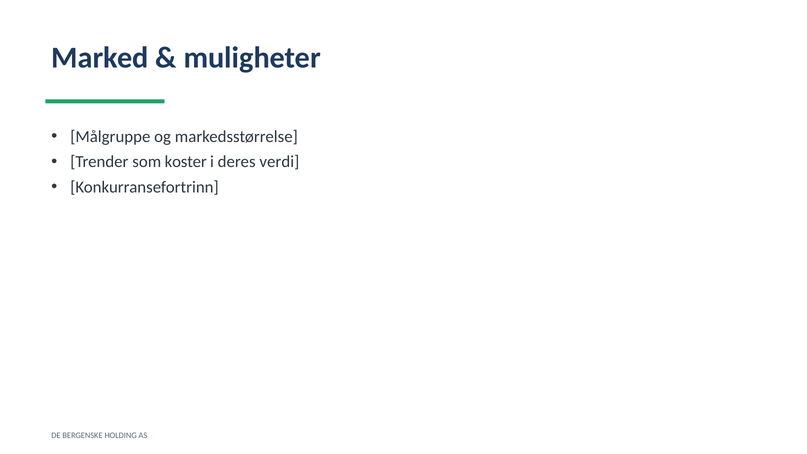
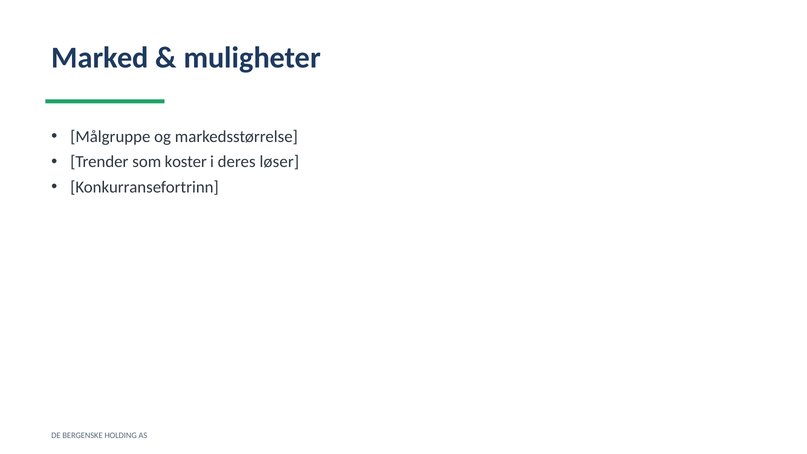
verdi: verdi -> løser
